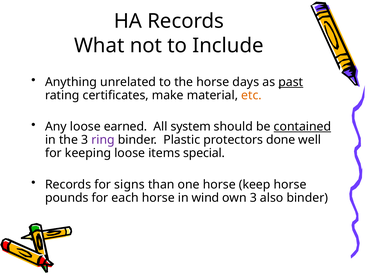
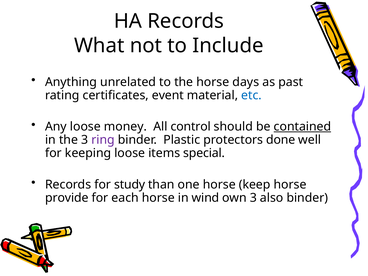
past underline: present -> none
make: make -> event
etc colour: orange -> blue
earned: earned -> money
system: system -> control
signs: signs -> study
pounds: pounds -> provide
